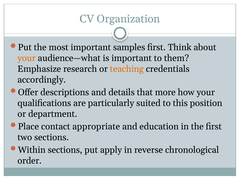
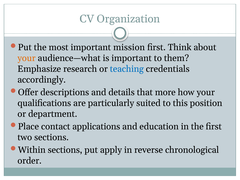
samples: samples -> mission
teaching colour: orange -> blue
appropriate: appropriate -> applications
